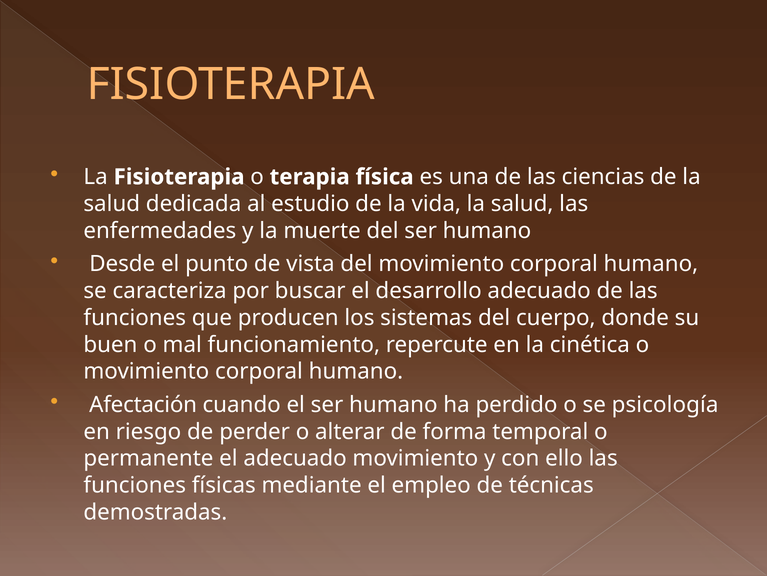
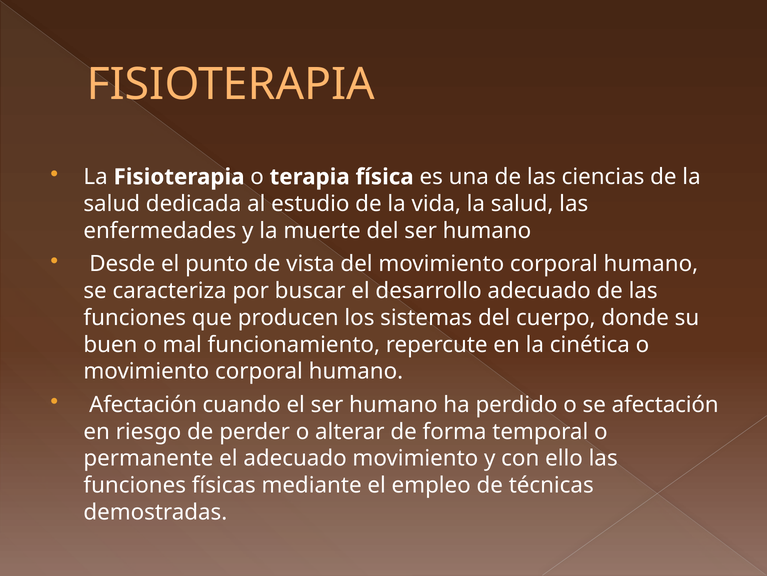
se psicología: psicología -> afectación
